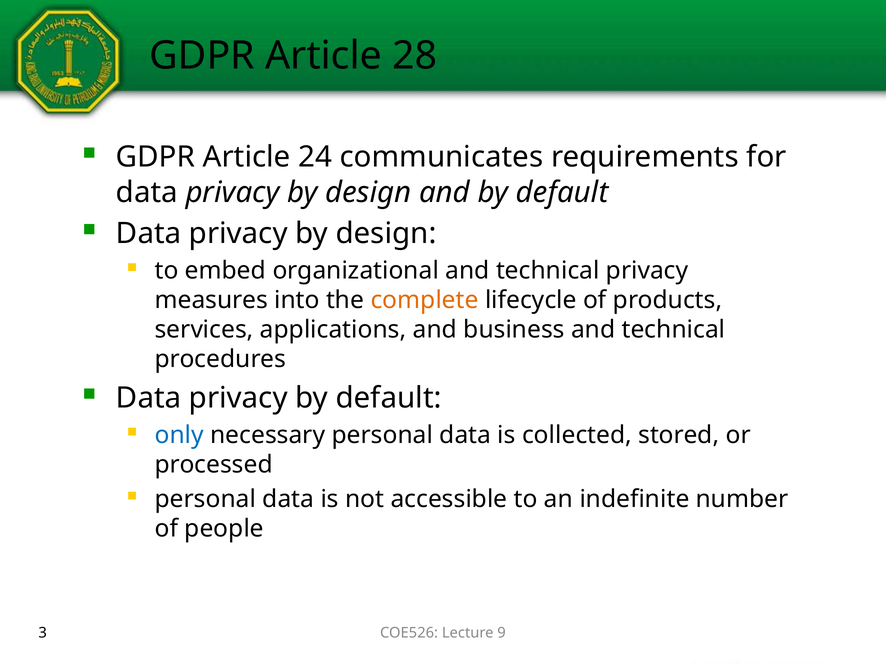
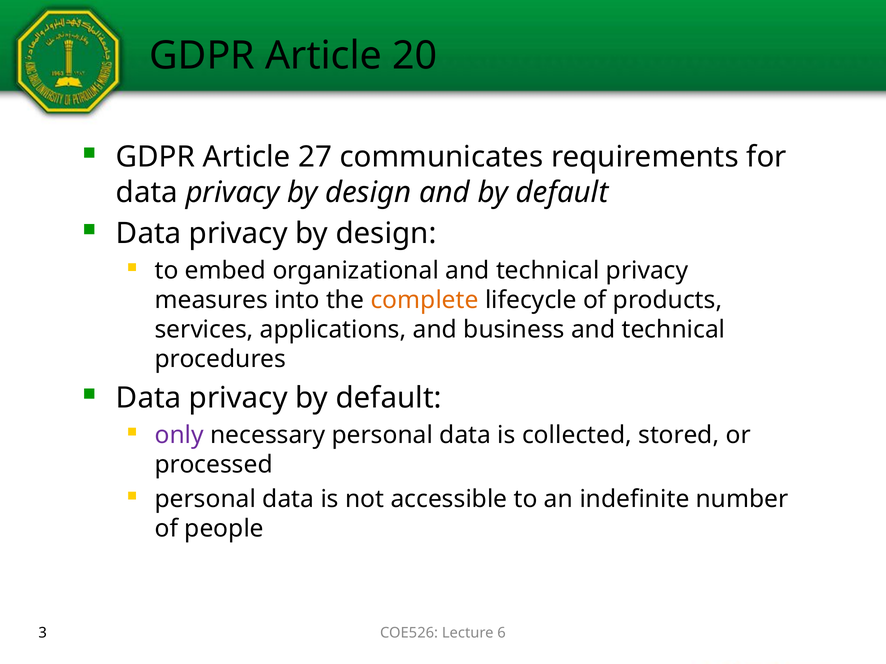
28: 28 -> 20
24: 24 -> 27
only colour: blue -> purple
9: 9 -> 6
